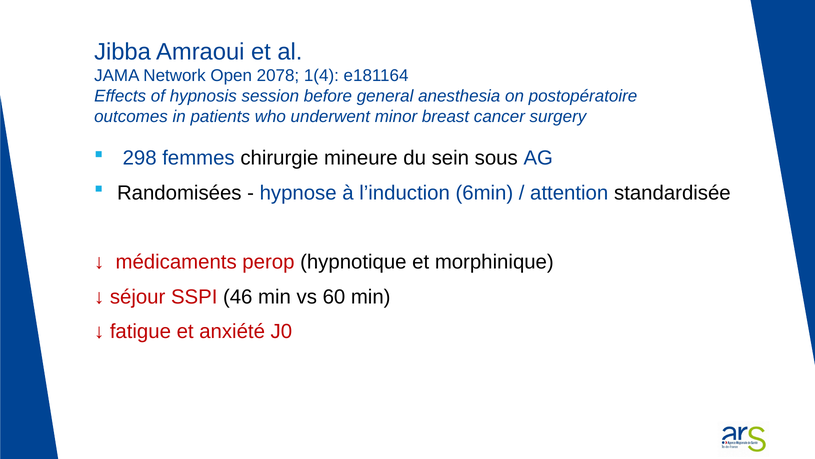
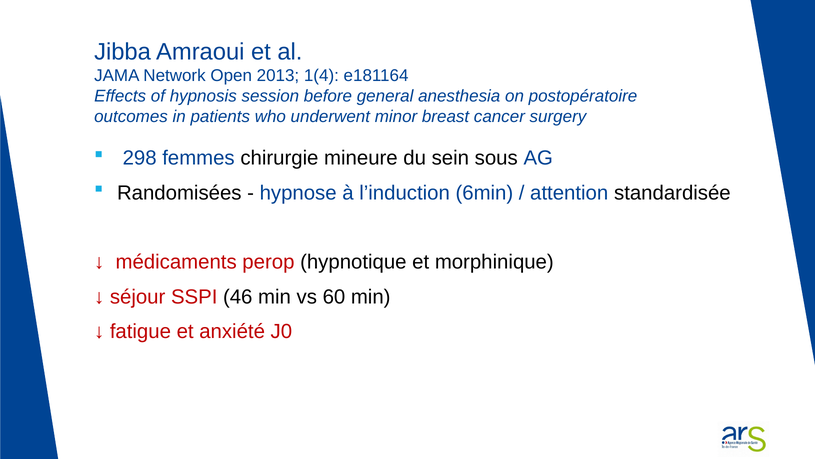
2078: 2078 -> 2013
